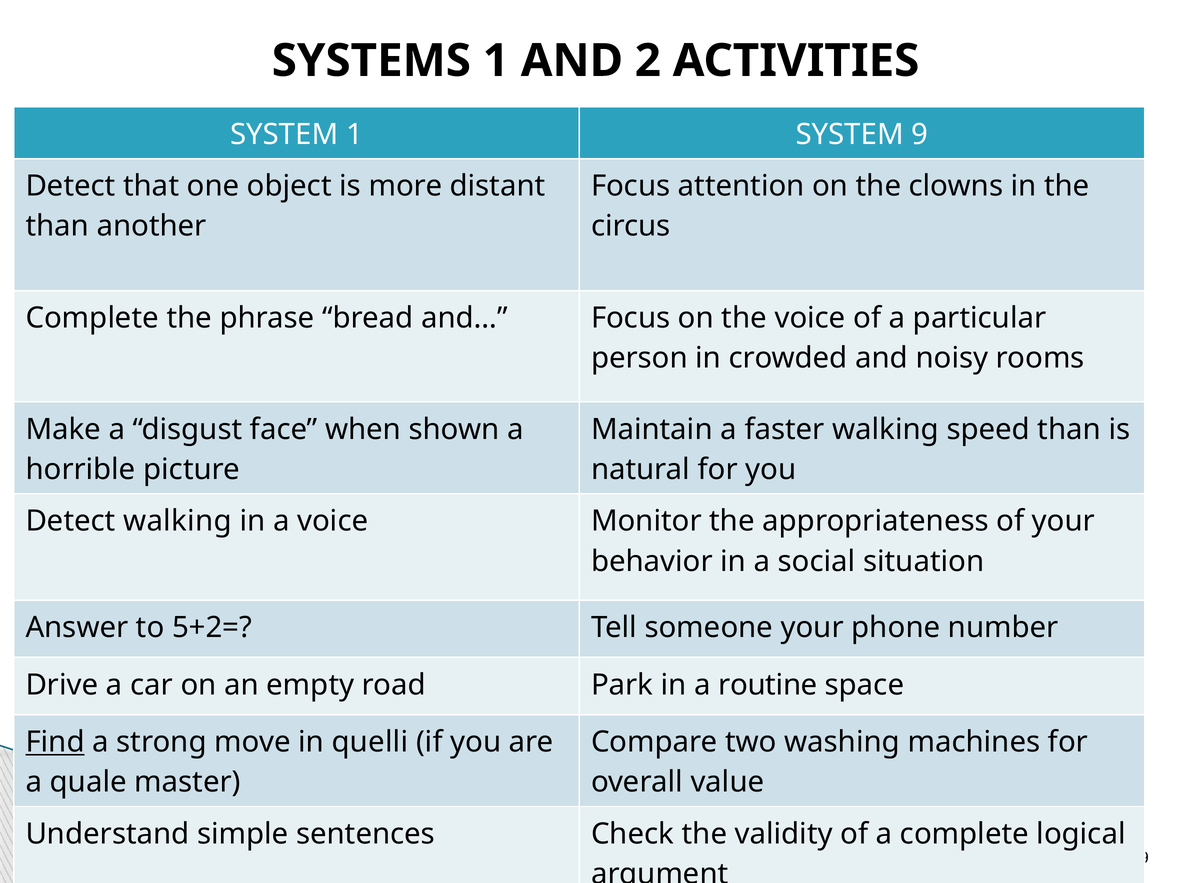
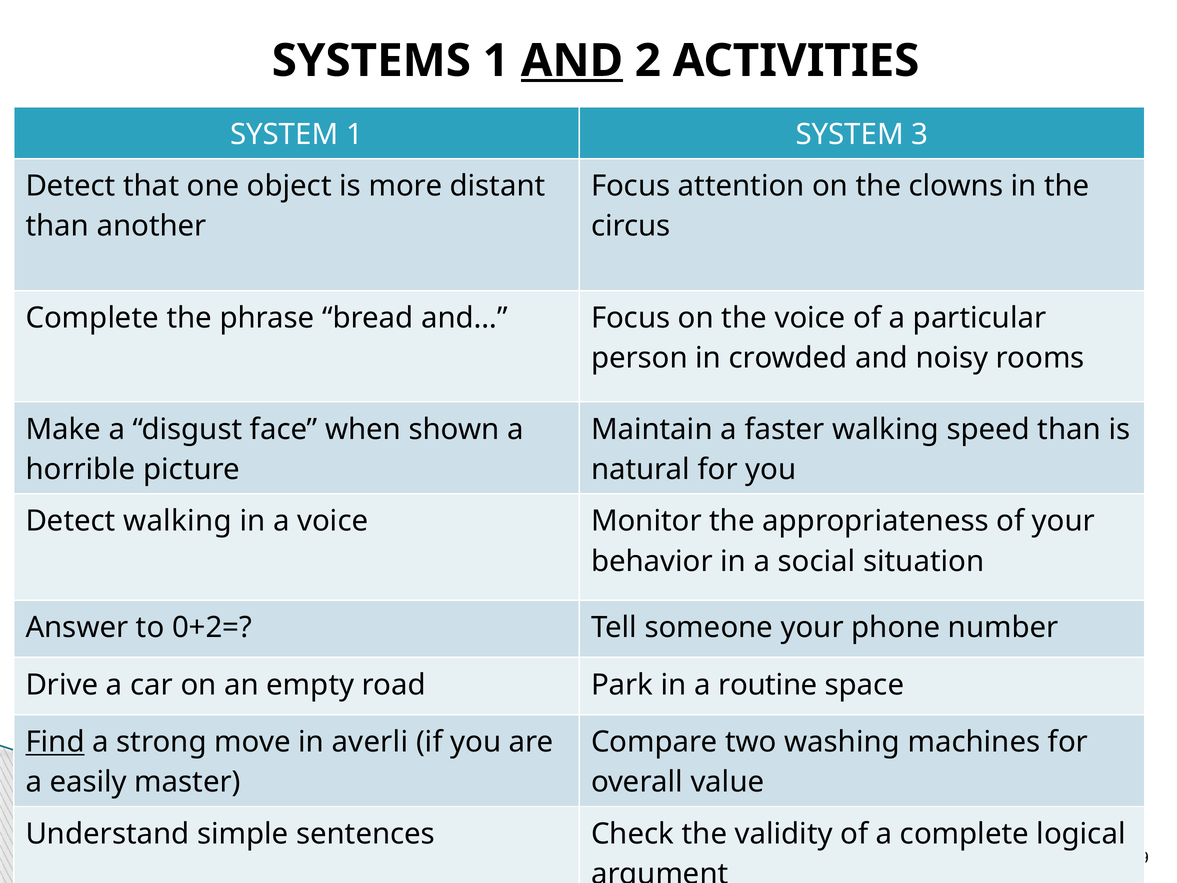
AND at (572, 61) underline: none -> present
SYSTEM 9: 9 -> 3
5+2=: 5+2= -> 0+2=
quelli: quelli -> averli
quale: quale -> easily
